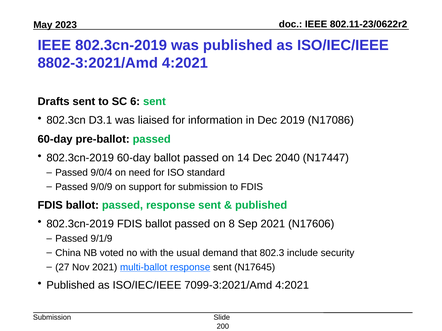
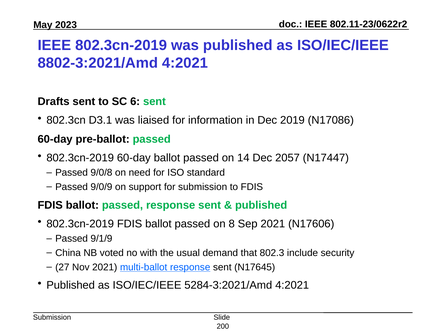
2040: 2040 -> 2057
9/0/4: 9/0/4 -> 9/0/8
7099-3:2021/Amd: 7099-3:2021/Amd -> 5284-3:2021/Amd
